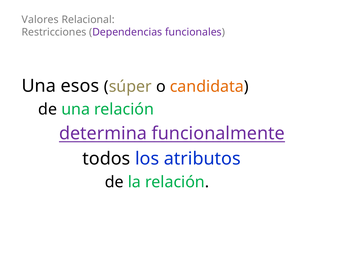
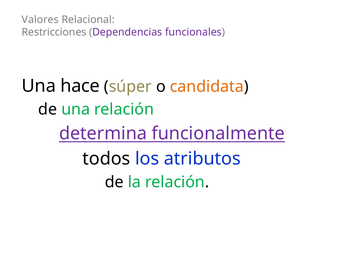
esos: esos -> hace
